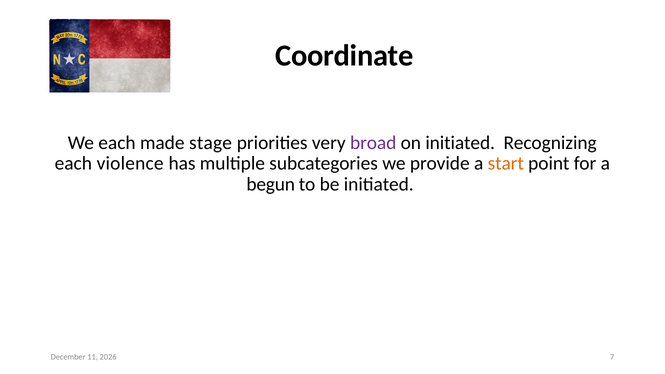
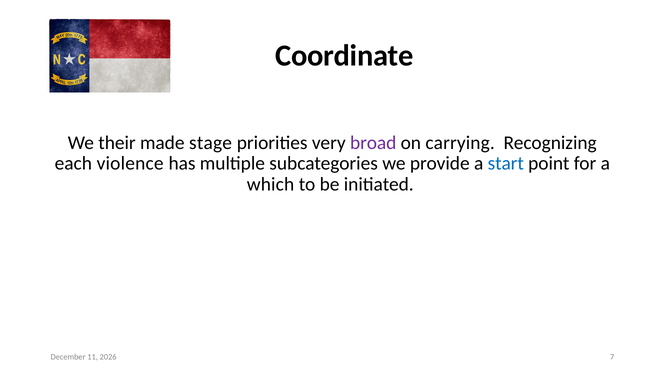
We each: each -> their
on initiated: initiated -> carrying
start colour: orange -> blue
begun: begun -> which
